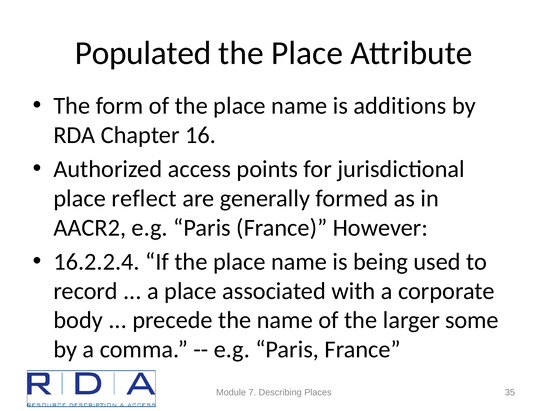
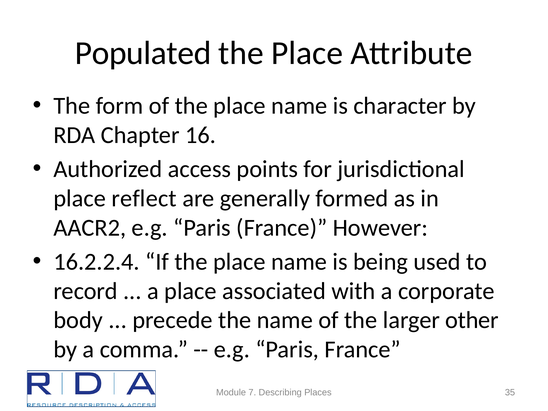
additions: additions -> character
some: some -> other
